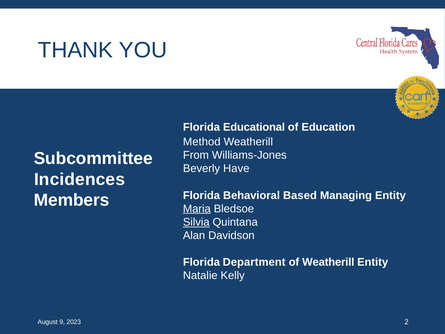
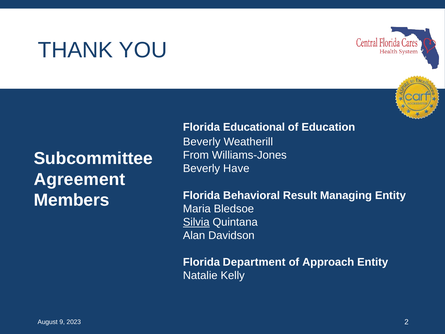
Method at (202, 142): Method -> Beverly
Incidences: Incidences -> Agreement
Based: Based -> Result
Maria underline: present -> none
of Weatherill: Weatherill -> Approach
